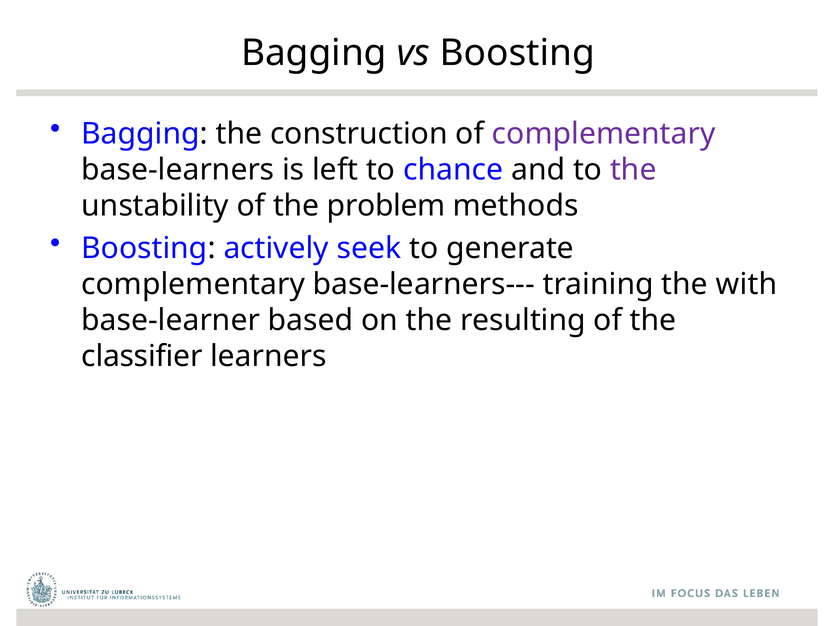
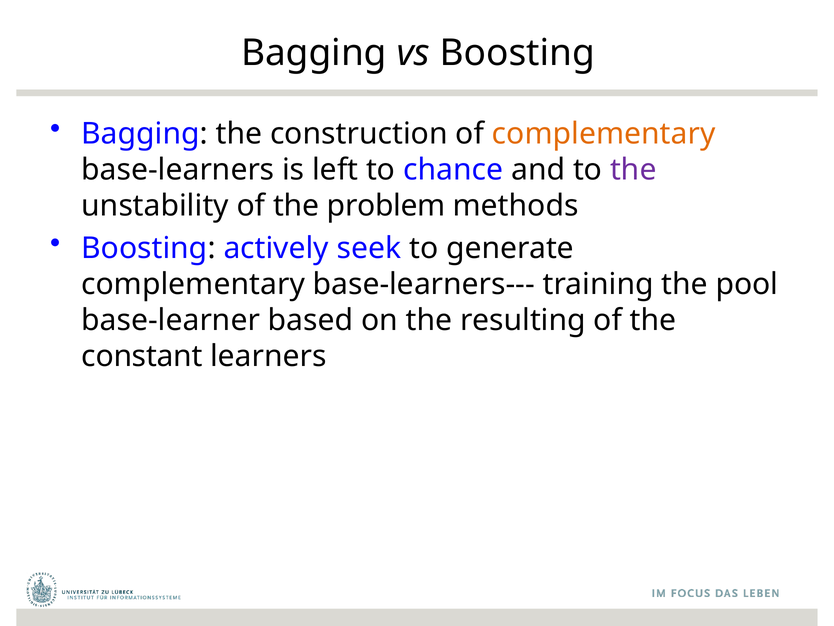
complementary at (604, 134) colour: purple -> orange
with: with -> pool
classifier: classifier -> constant
